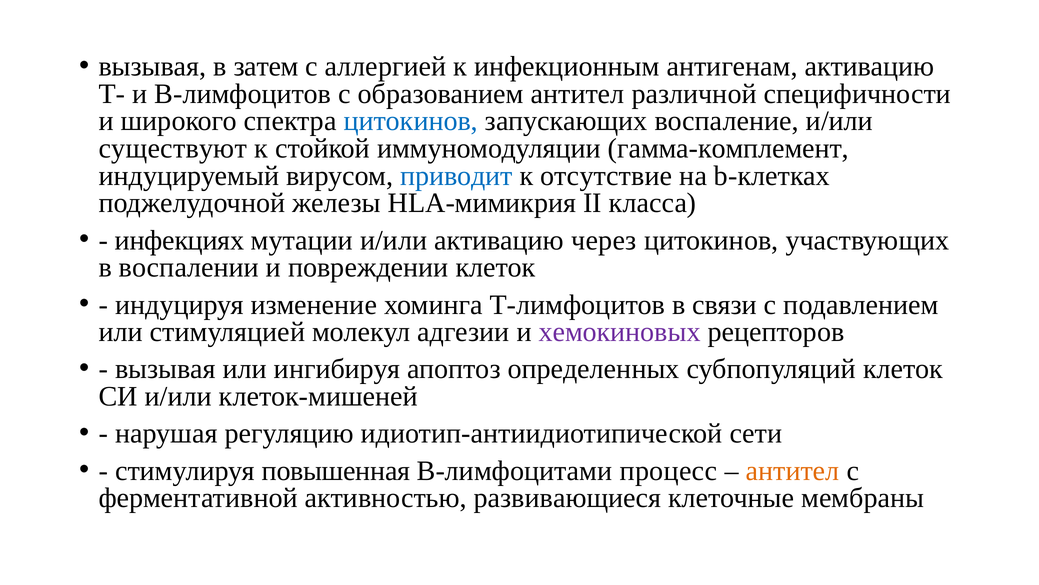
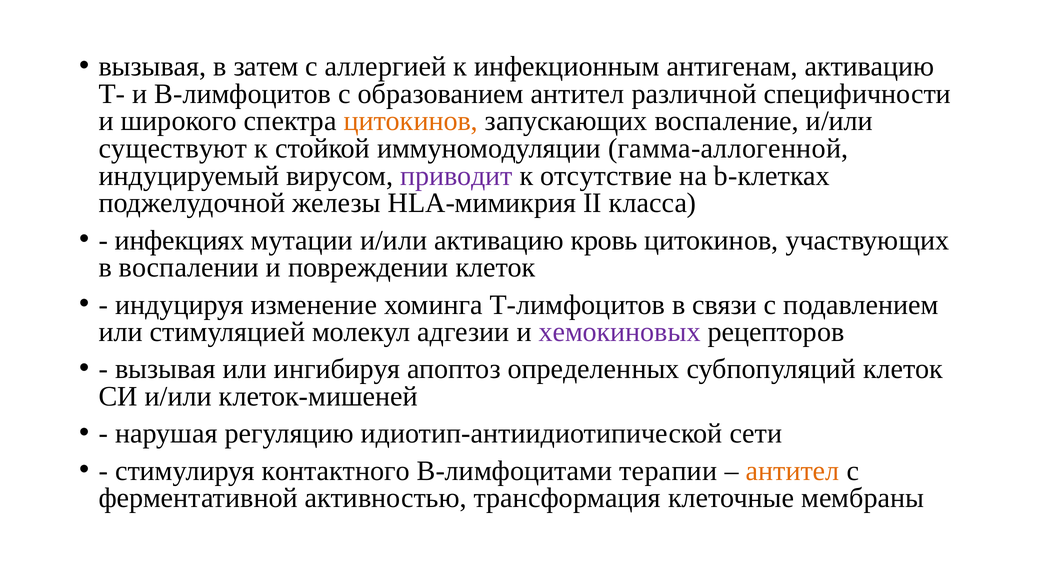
цитокинов at (411, 121) colour: blue -> orange
гамма-комплемент: гамма-комплемент -> гамма-аллогенной
приводит colour: blue -> purple
через: через -> кровь
повышенная: повышенная -> контактного
процесс: процесс -> терапии
развивающиеся: развивающиеся -> трансформация
